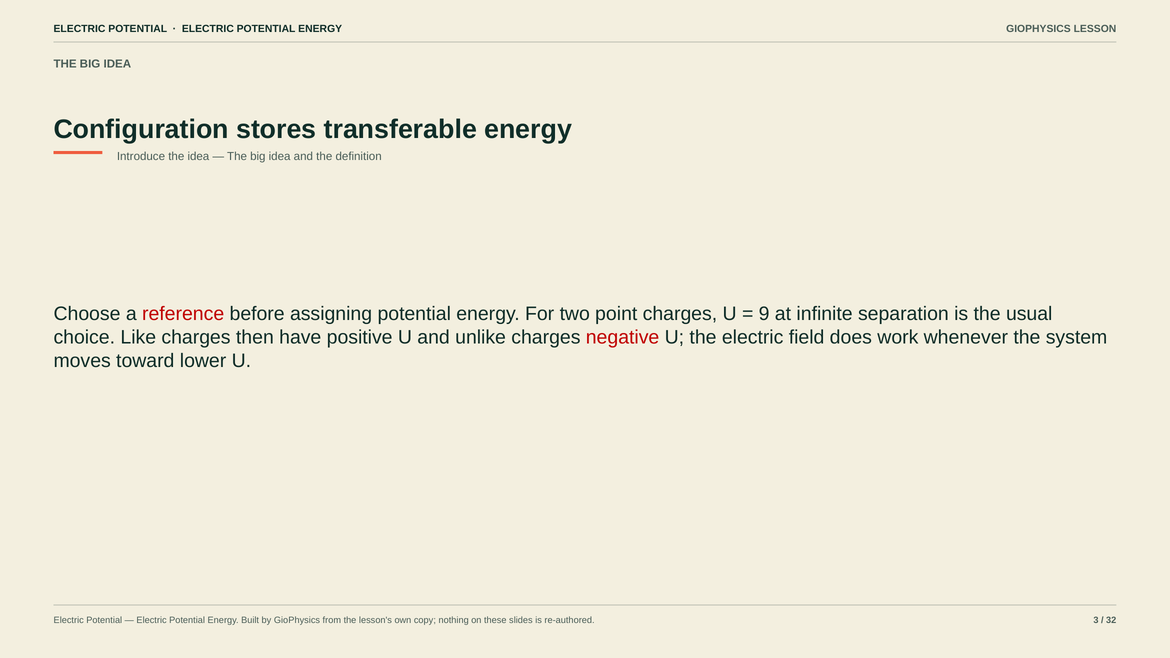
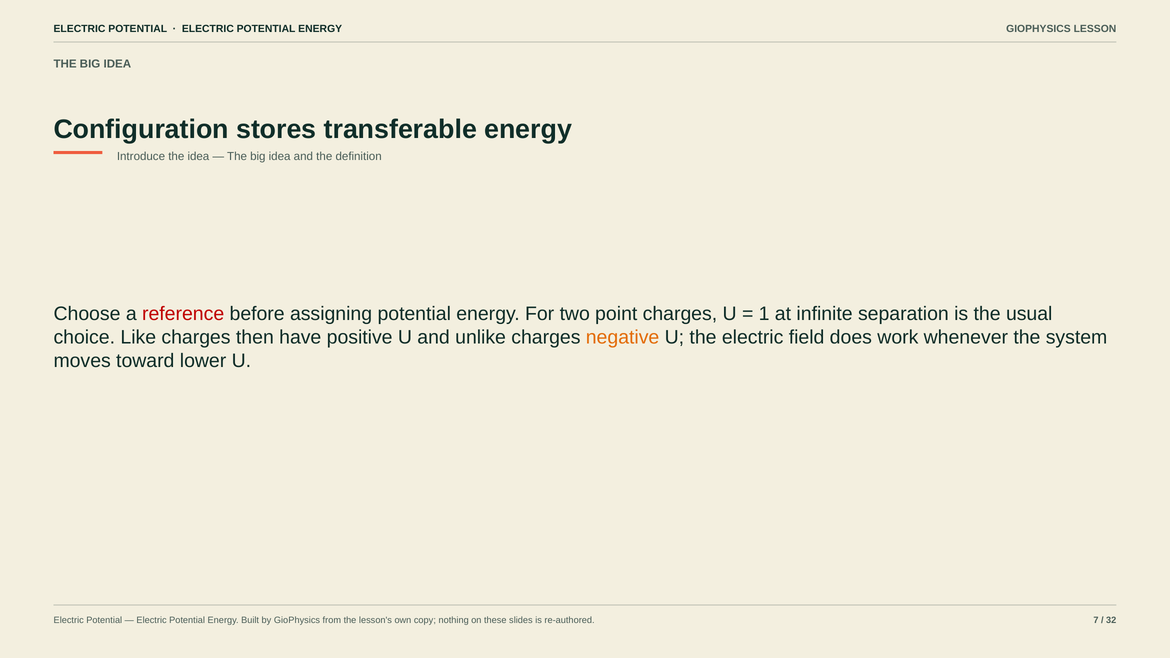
9: 9 -> 1
negative colour: red -> orange
3: 3 -> 7
